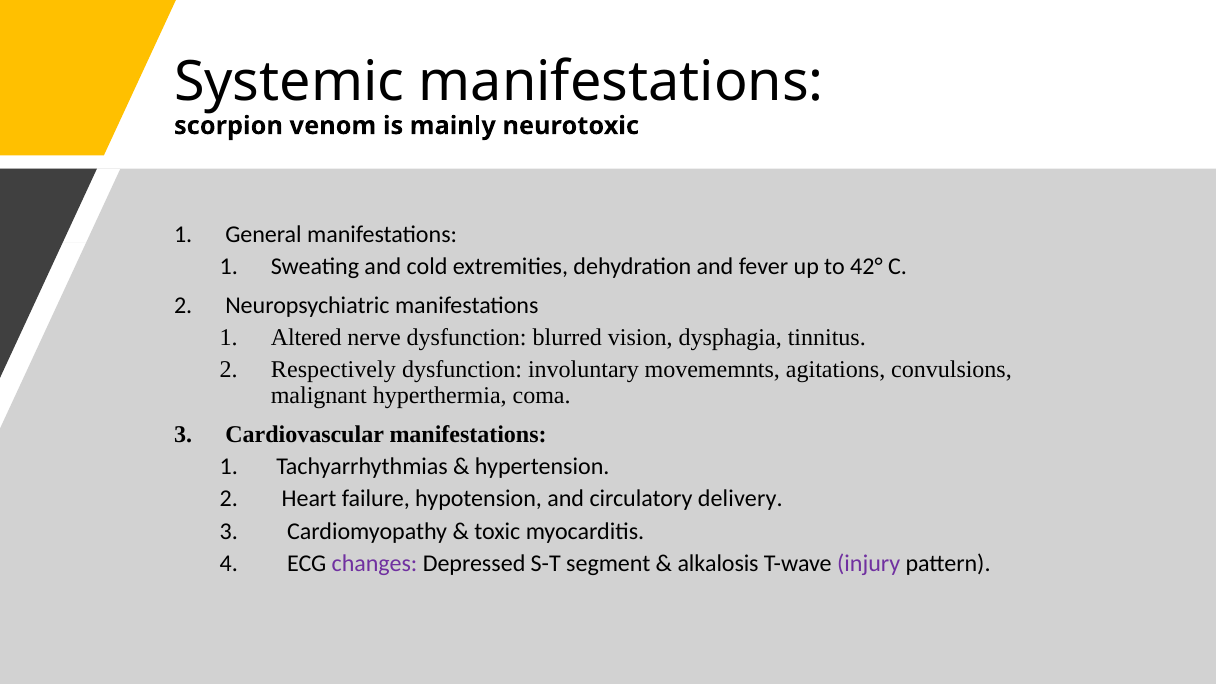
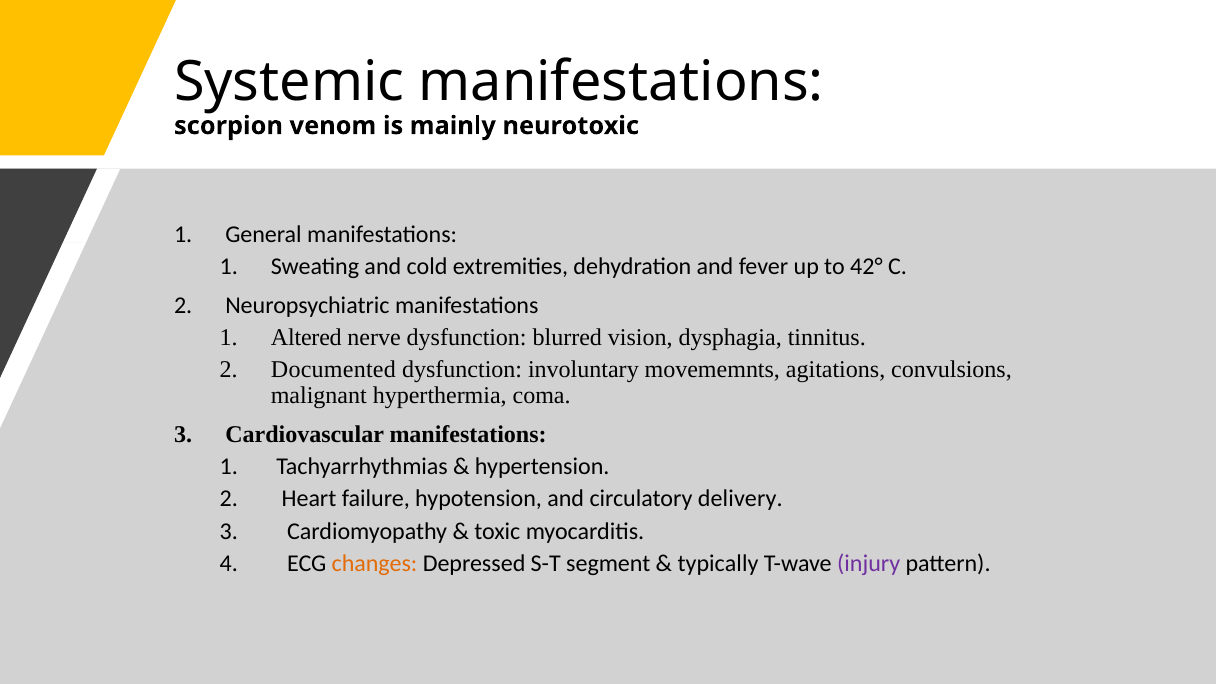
Respectively: Respectively -> Documented
changes colour: purple -> orange
alkalosis: alkalosis -> typically
